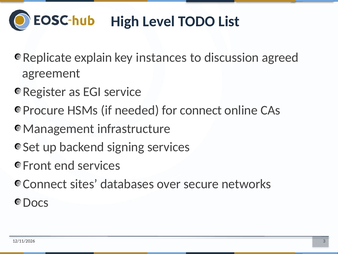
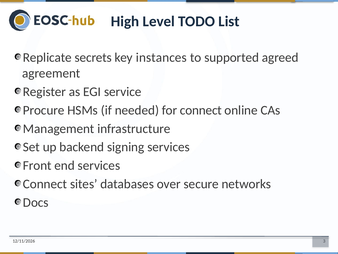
explain: explain -> secrets
discussion: discussion -> supported
